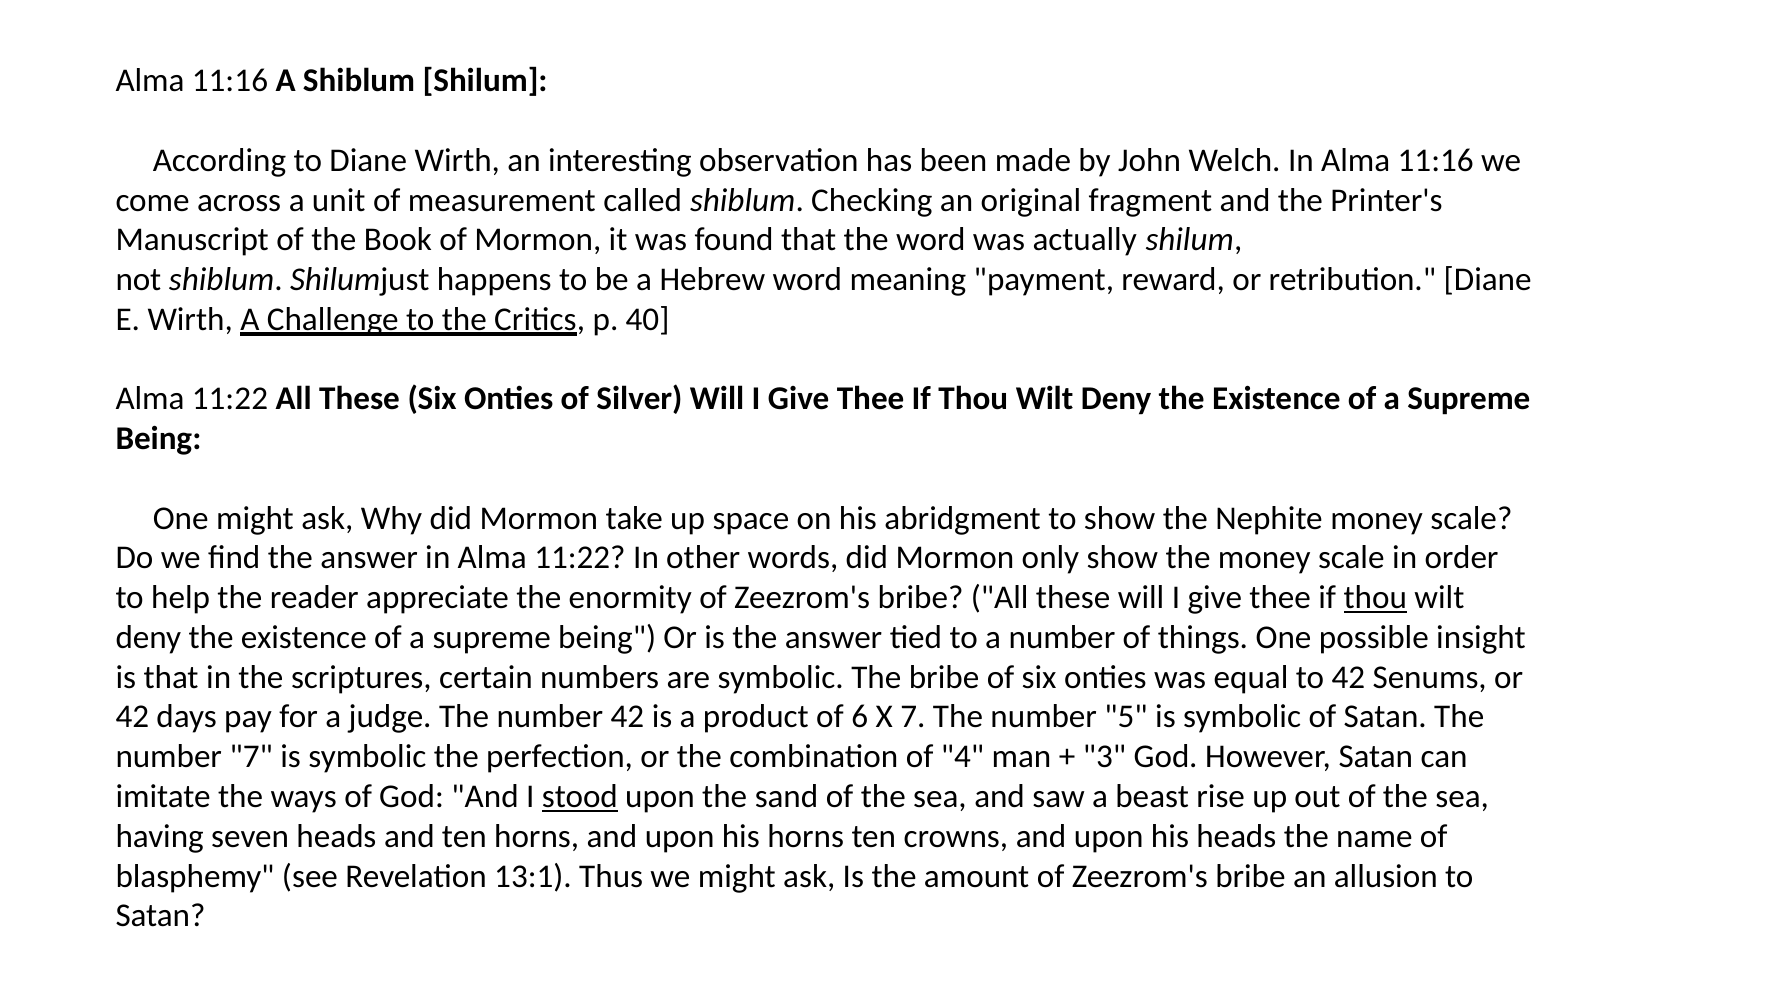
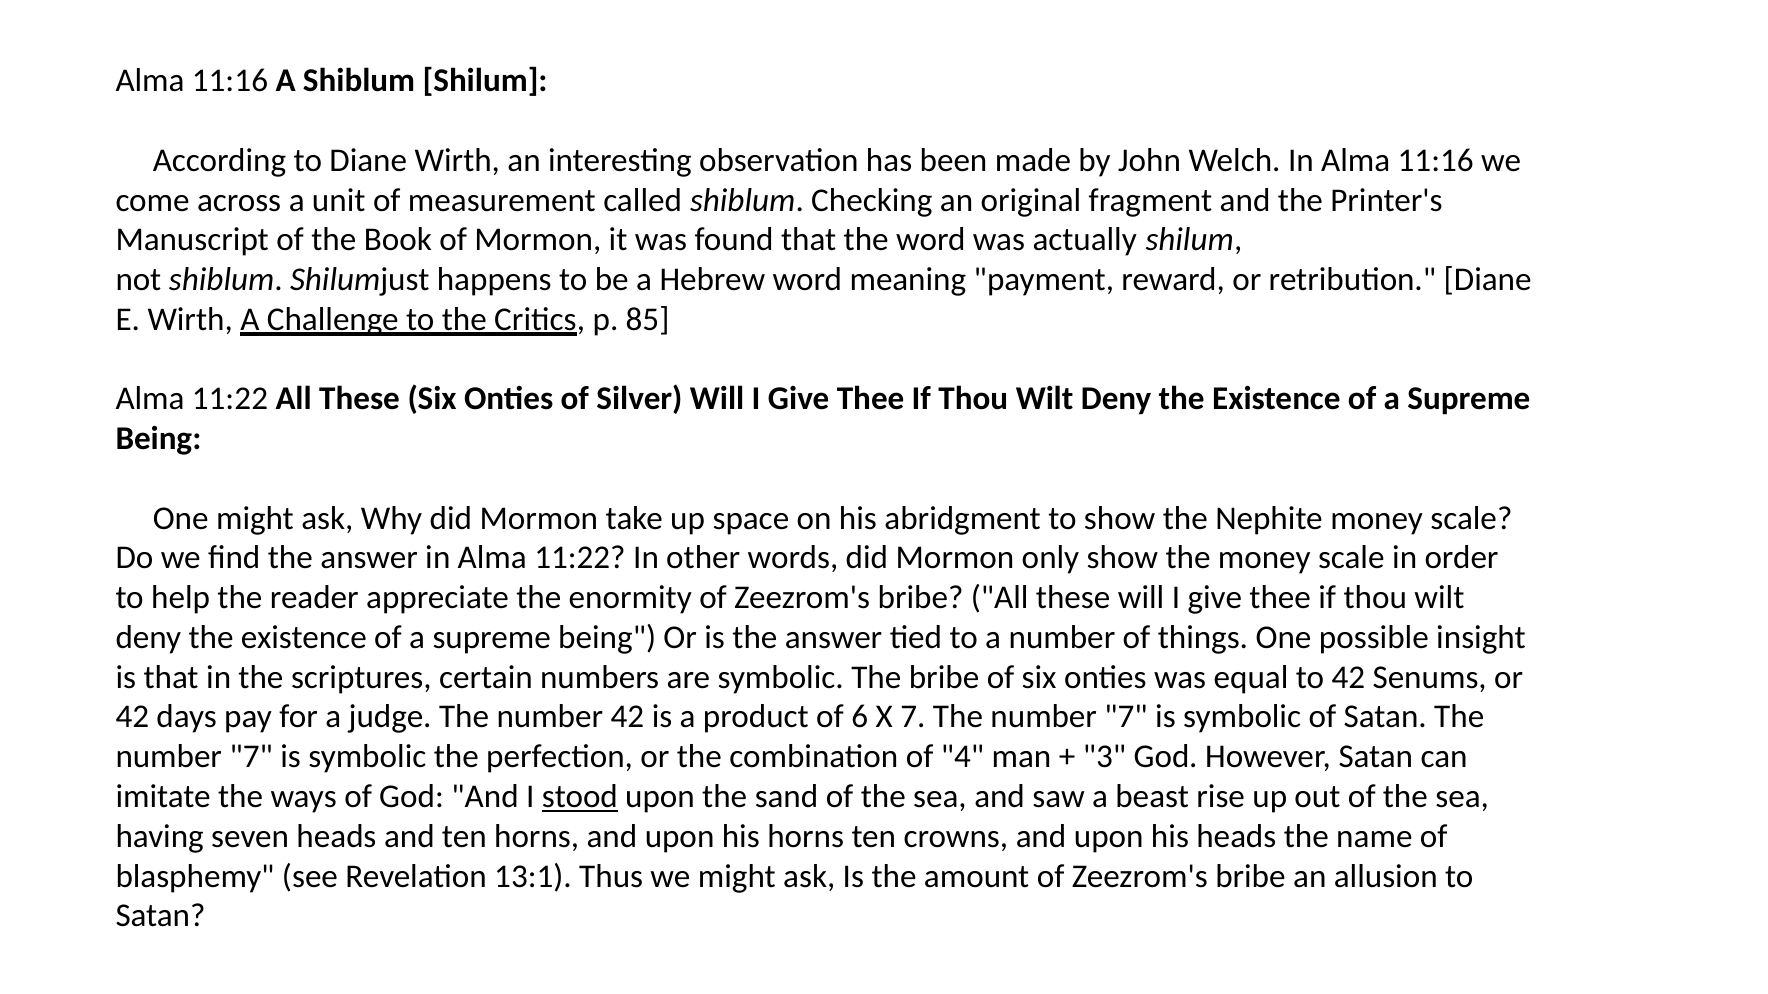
40: 40 -> 85
thou at (1375, 598) underline: present -> none
7 The number 5: 5 -> 7
